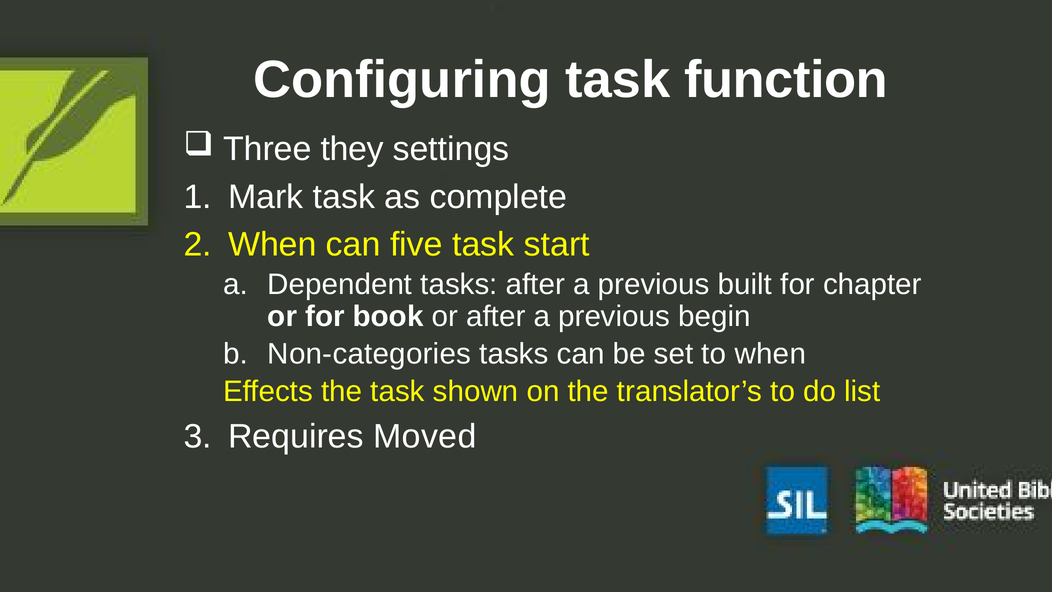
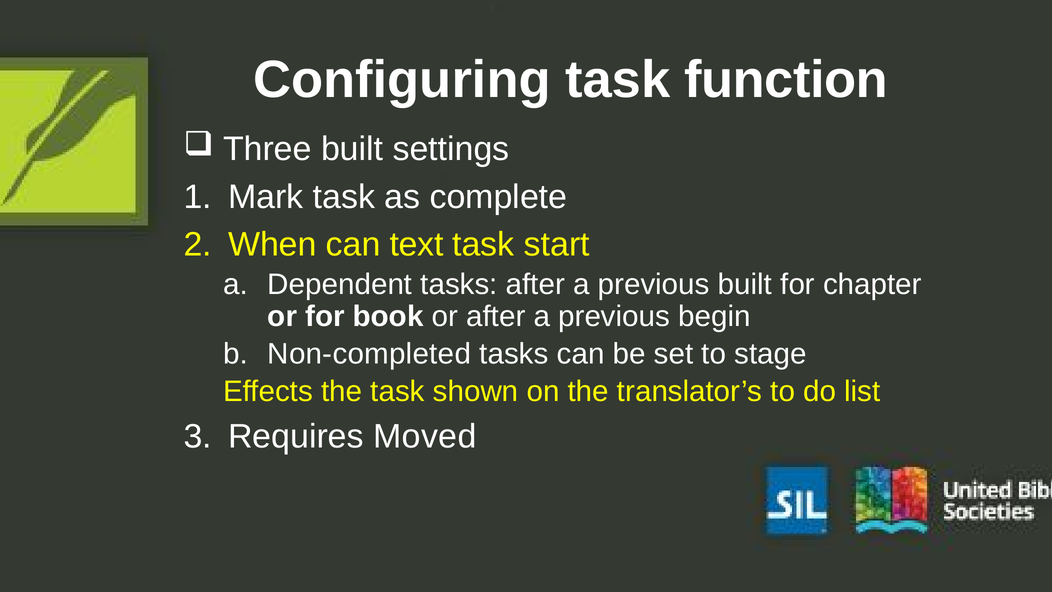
Three they: they -> built
five: five -> text
Non-categories: Non-categories -> Non-completed
to when: when -> stage
